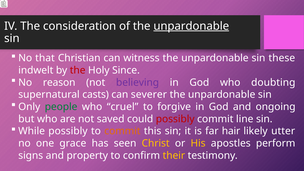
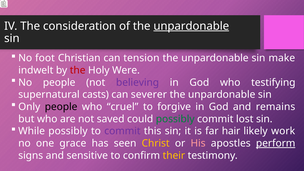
that: that -> foot
witness: witness -> tension
these: these -> make
Since: Since -> Were
No reason: reason -> people
doubting: doubting -> testifying
people at (61, 107) colour: green -> black
ongoing: ongoing -> remains
possibly at (175, 119) colour: red -> green
line: line -> lost
commit at (122, 131) colour: orange -> purple
utter: utter -> work
His colour: yellow -> pink
perform underline: none -> present
property: property -> sensitive
